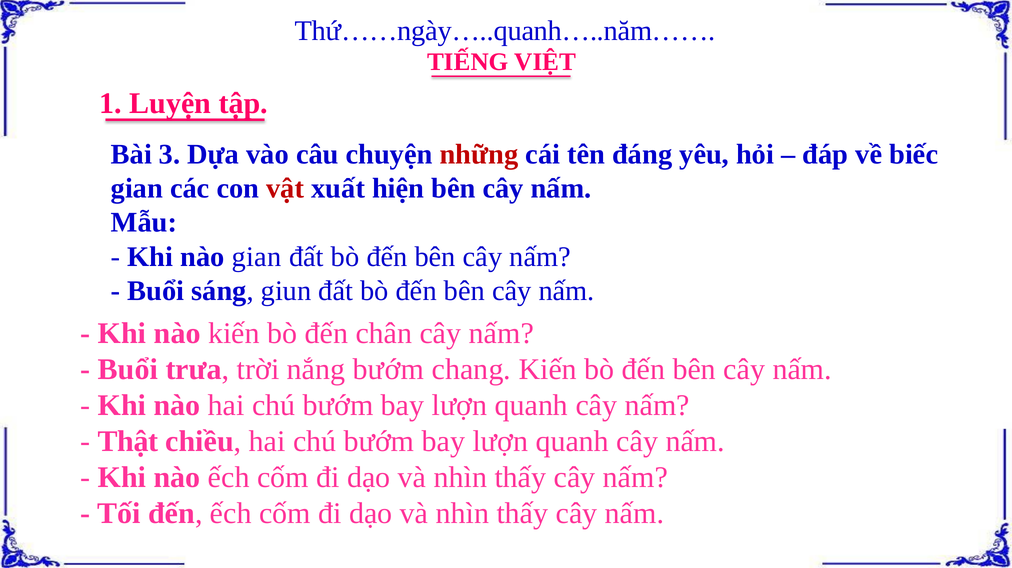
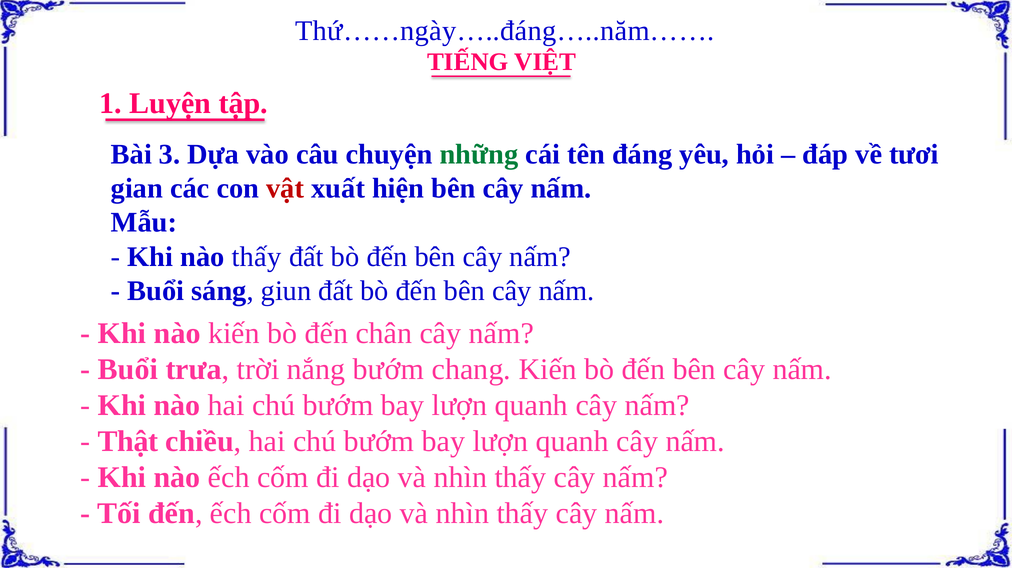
Thứ……ngày…..quanh…..năm……: Thứ……ngày…..quanh…..năm…… -> Thứ……ngày…..đáng…..năm……
những colour: red -> green
biếc: biếc -> tươi
nào gian: gian -> thấy
